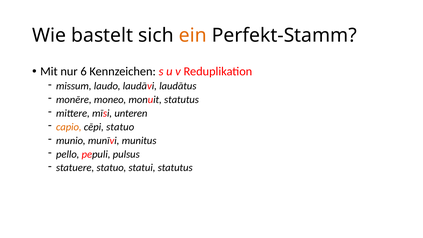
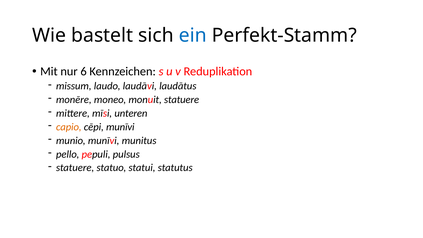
ein colour: orange -> blue
monuit statutus: statutus -> statuere
cēpi statuo: statuo -> munīvi
